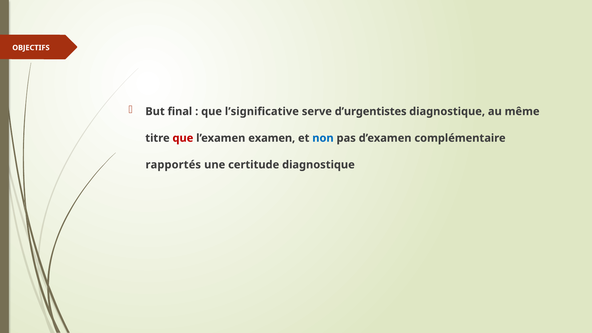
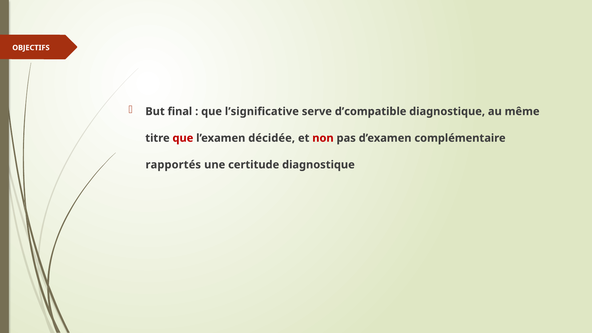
d’urgentistes: d’urgentistes -> d’compatible
examen: examen -> décidée
non colour: blue -> red
